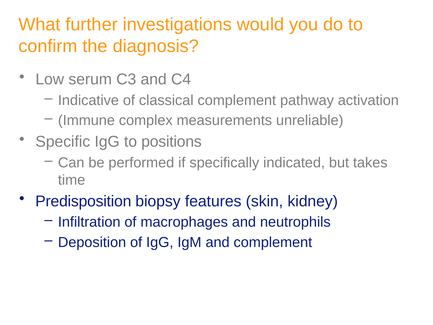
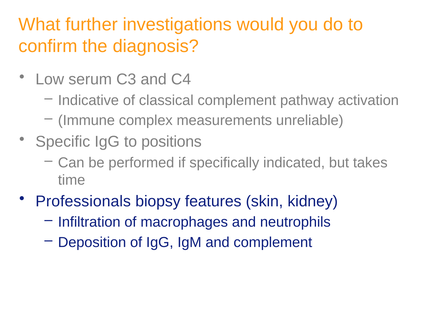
Predisposition: Predisposition -> Professionals
